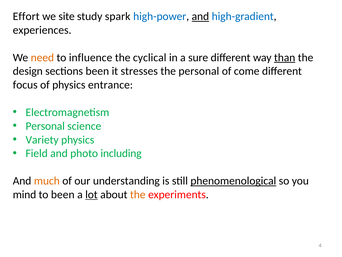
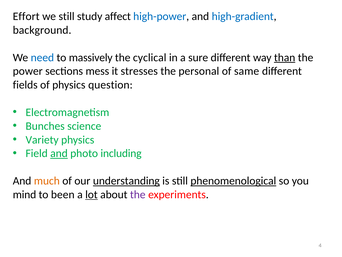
we site: site -> still
spark: spark -> affect
and at (200, 16) underline: present -> none
experiences: experiences -> background
need colour: orange -> blue
influence: influence -> massively
design: design -> power
sections been: been -> mess
come: come -> same
focus: focus -> fields
entrance: entrance -> question
Personal at (45, 126): Personal -> Bunches
and at (59, 153) underline: none -> present
understanding underline: none -> present
the at (138, 194) colour: orange -> purple
